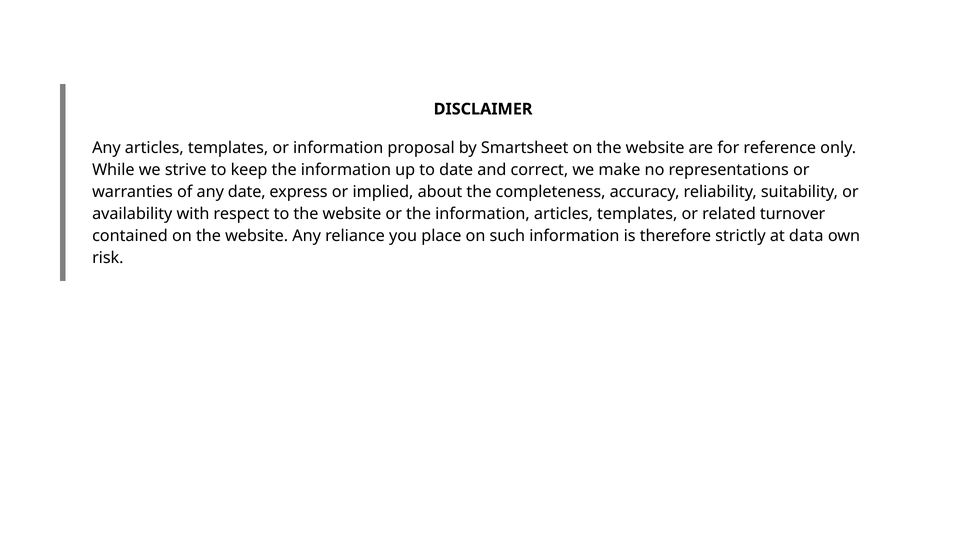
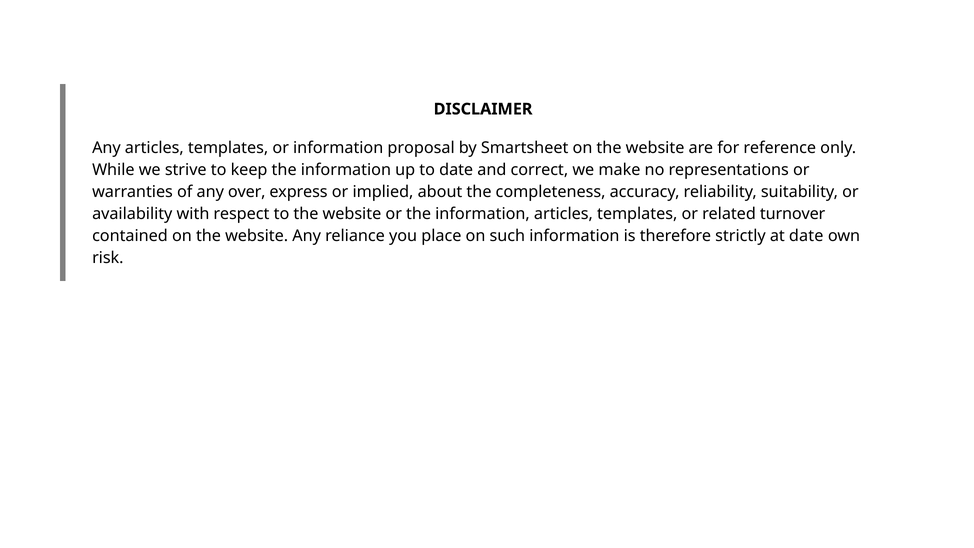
any date: date -> over
at data: data -> date
